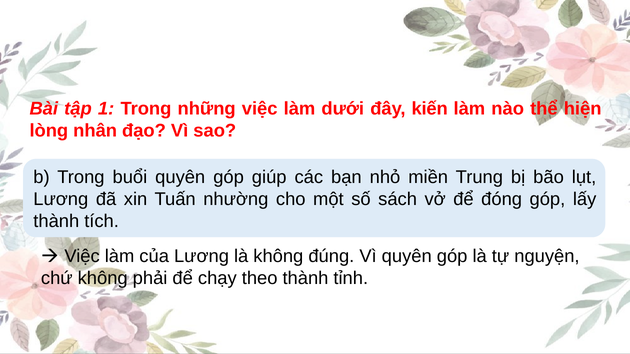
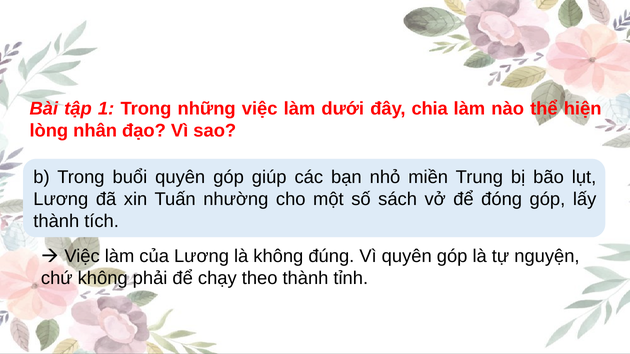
kiến: kiến -> chia
